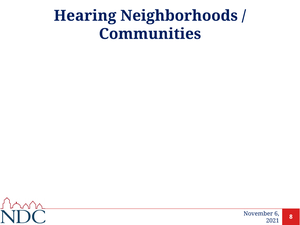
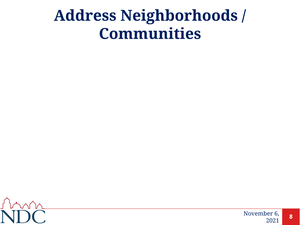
Hearing: Hearing -> Address
